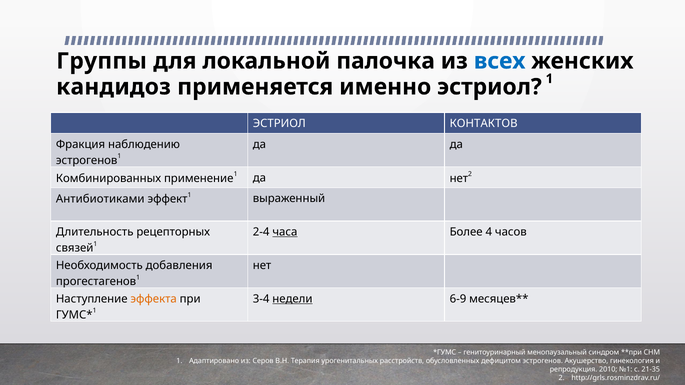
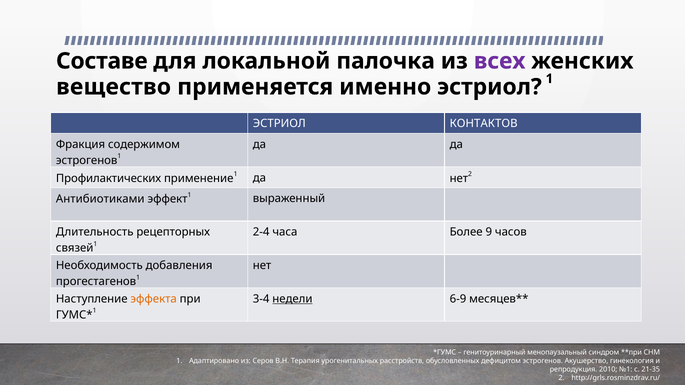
Группы: Группы -> Составе
всех colour: blue -> purple
кандидоз: кандидоз -> вещество
наблюдению: наблюдению -> содержимом
Комбинированных: Комбинированных -> Профилактических
часа underline: present -> none
4: 4 -> 9
